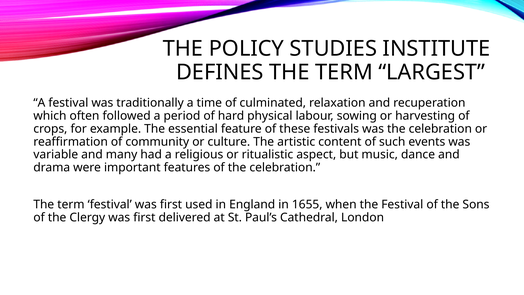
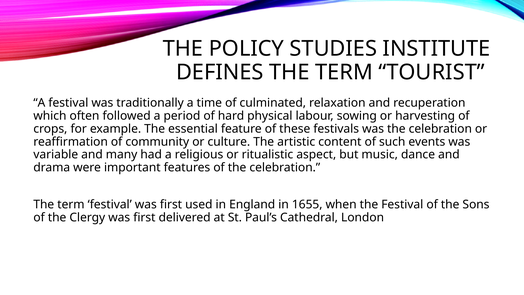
LARGEST: LARGEST -> TOURIST
